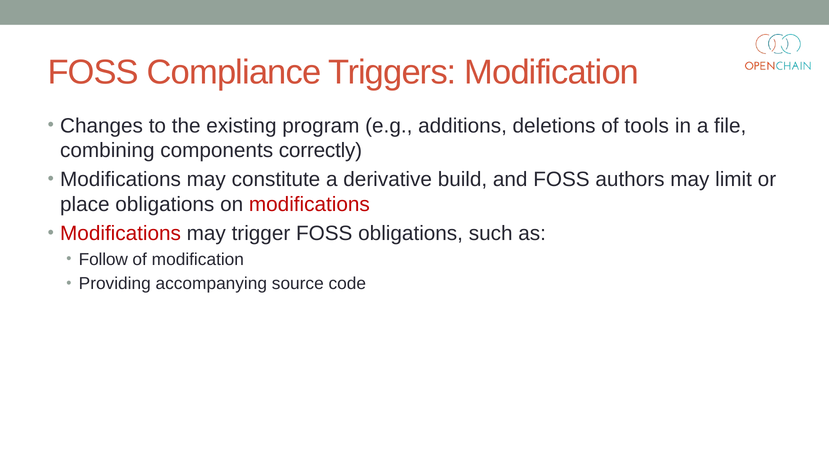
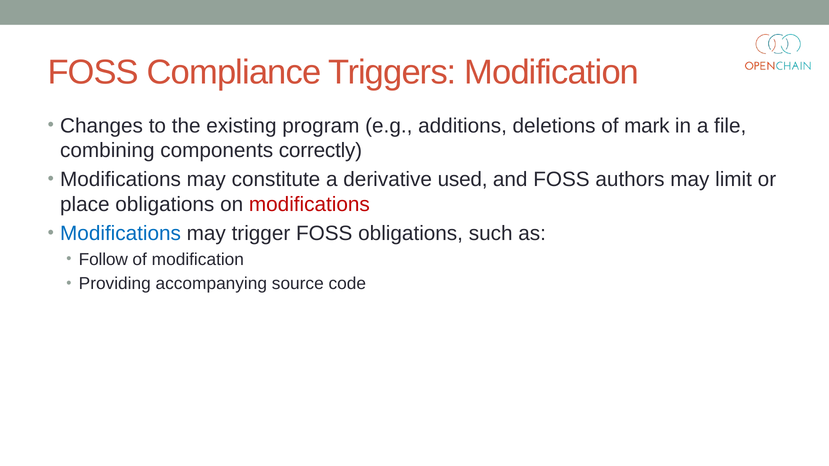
tools: tools -> mark
build: build -> used
Modifications at (121, 234) colour: red -> blue
